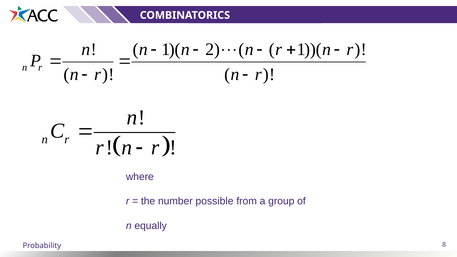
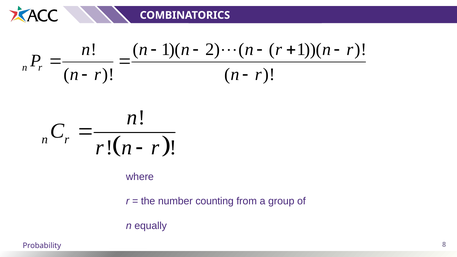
possible: possible -> counting
